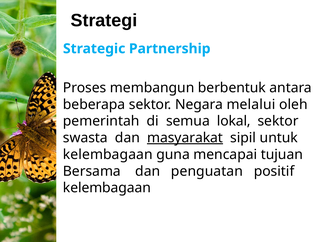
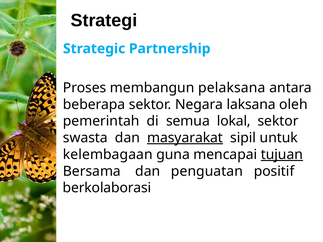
berbentuk: berbentuk -> pelaksana
melalui: melalui -> laksana
tujuan underline: none -> present
kelembagaan at (107, 188): kelembagaan -> berkolaborasi
